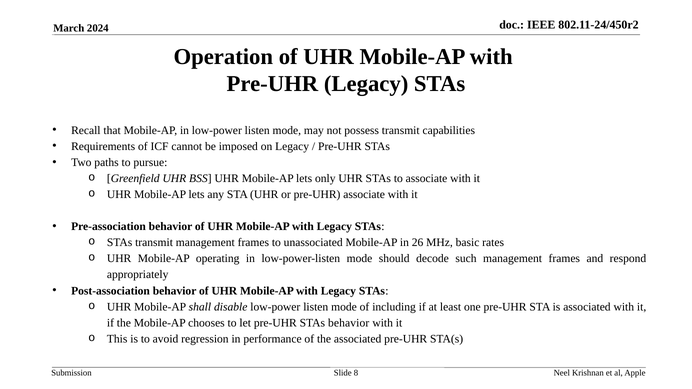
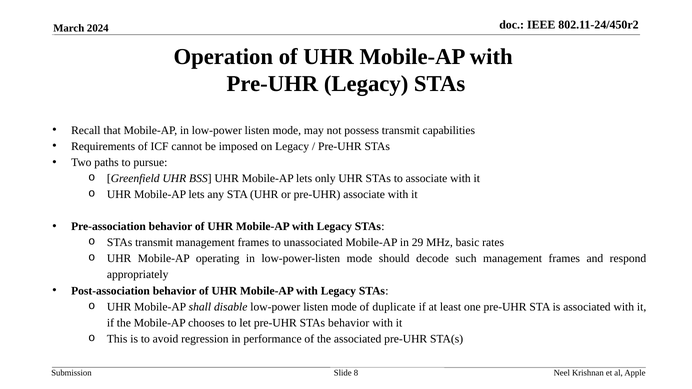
26: 26 -> 29
including: including -> duplicate
